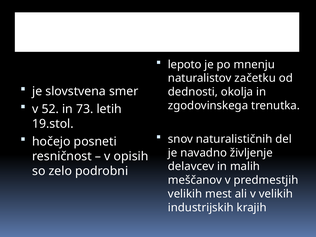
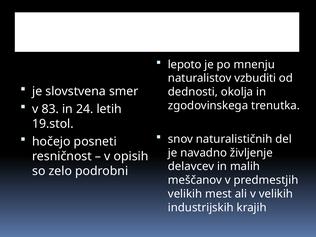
začetku: začetku -> vzbuditi
52: 52 -> 83
73: 73 -> 24
